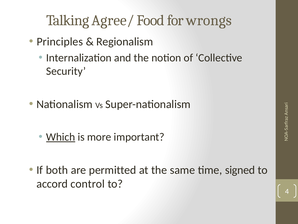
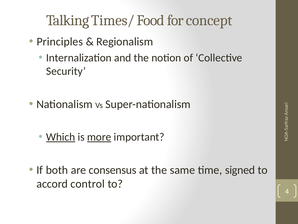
Agree/: Agree/ -> Times/
wrongs: wrongs -> concept
more underline: none -> present
permitted: permitted -> consensus
